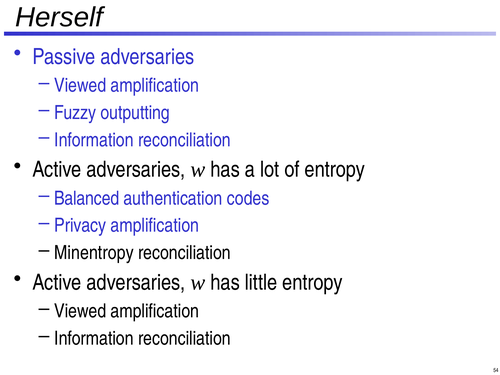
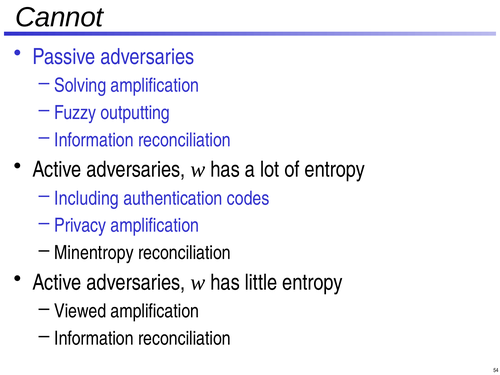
Herself: Herself -> Cannot
Viewed at (80, 85): Viewed -> Solving
Balanced: Balanced -> Including
